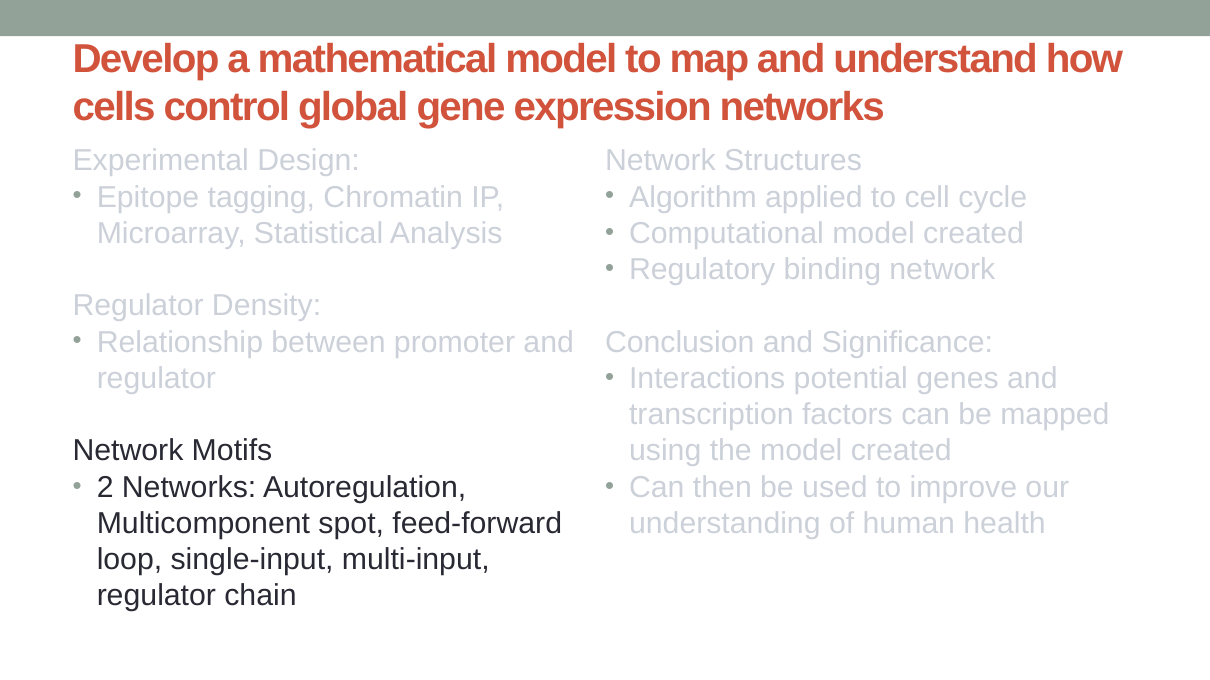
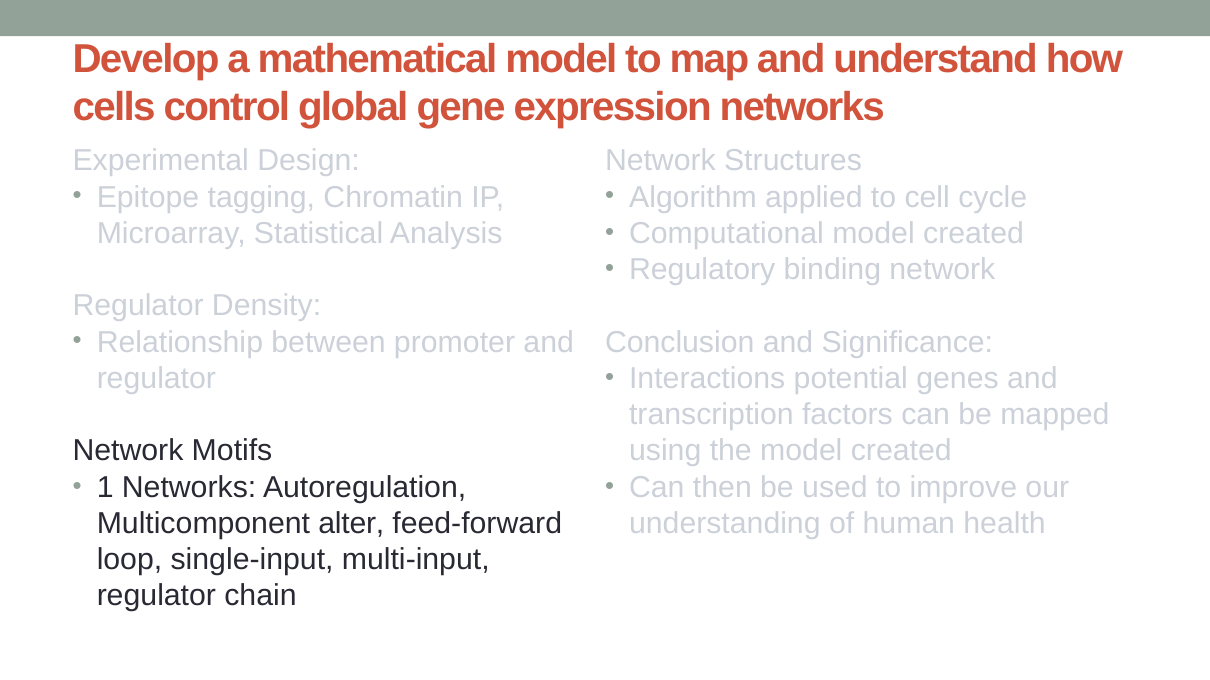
2: 2 -> 1
spot: spot -> alter
